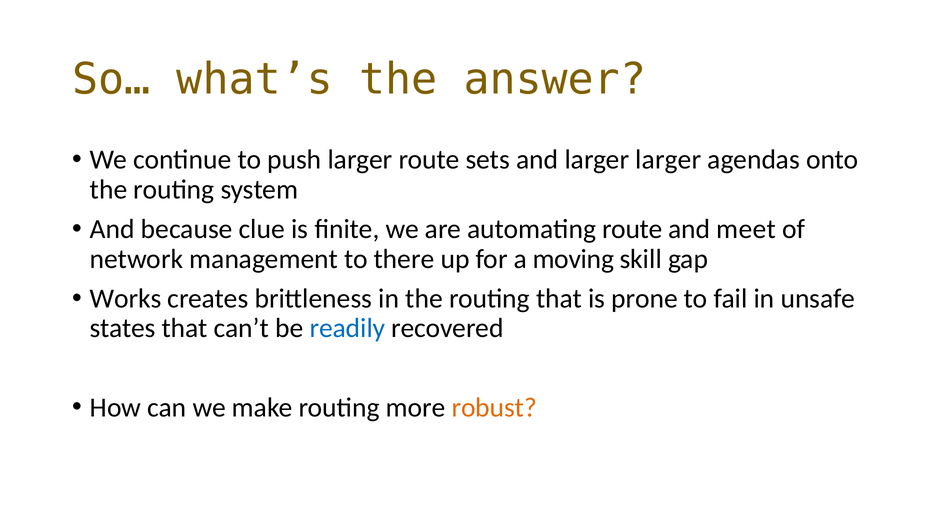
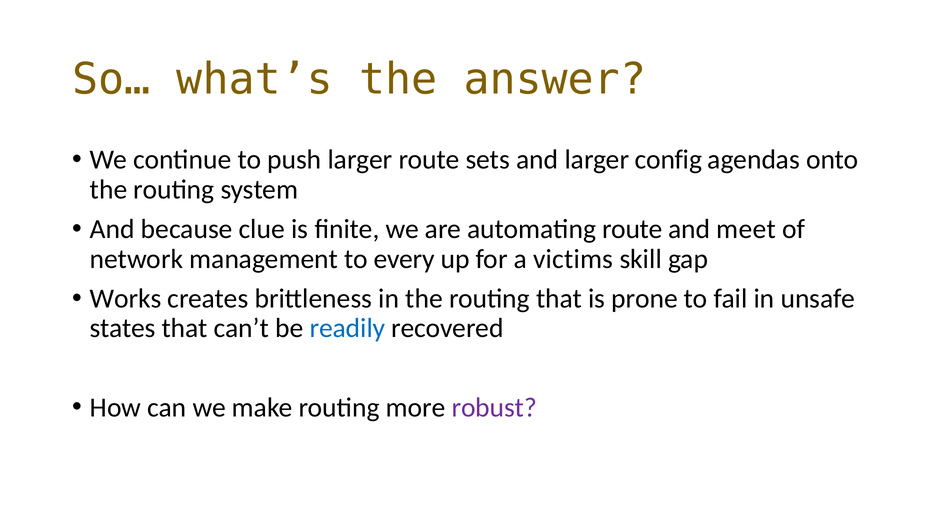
larger larger: larger -> config
there: there -> every
moving: moving -> victims
robust colour: orange -> purple
